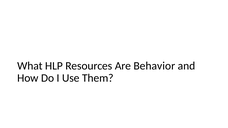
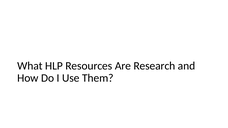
Behavior: Behavior -> Research
